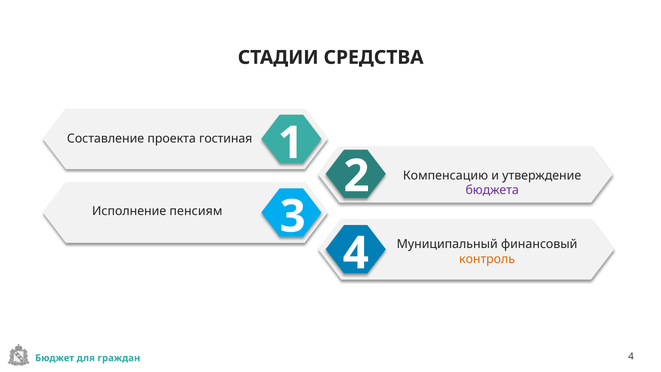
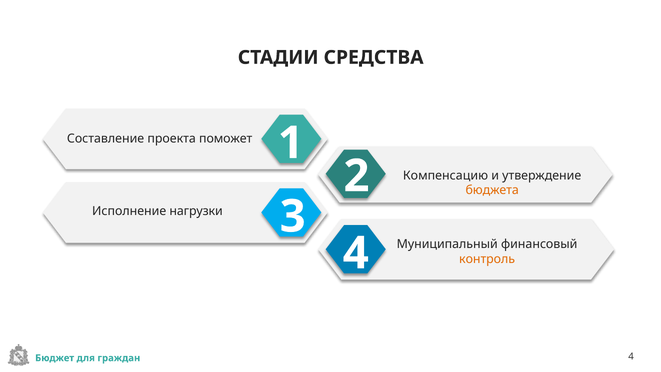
гостиная: гостиная -> поможет
бюджета colour: purple -> orange
пенсиям: пенсиям -> нагрузки
